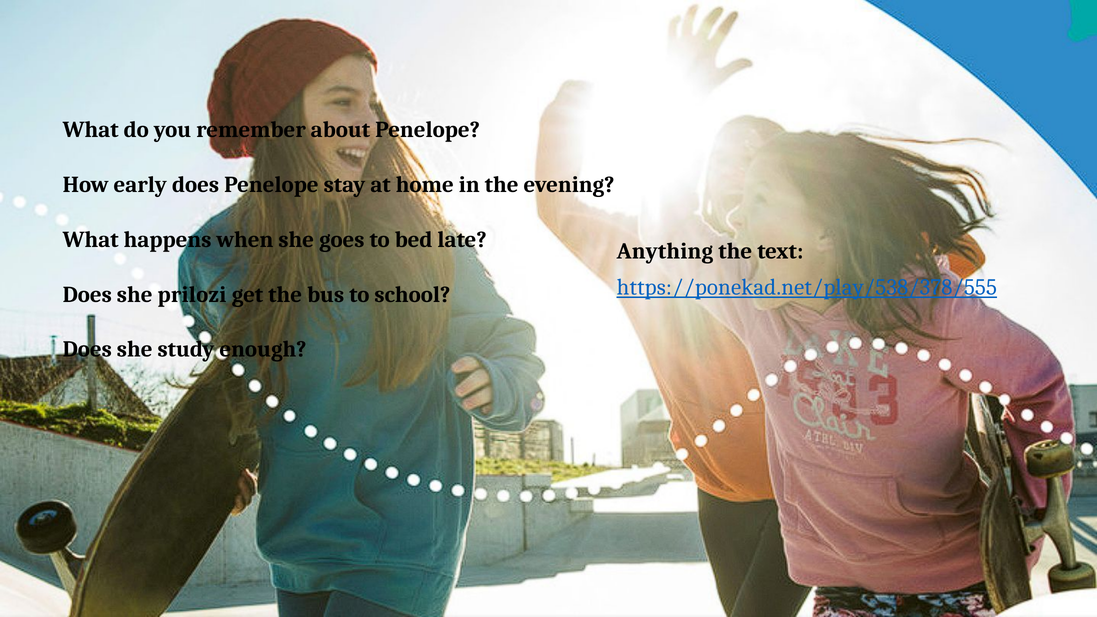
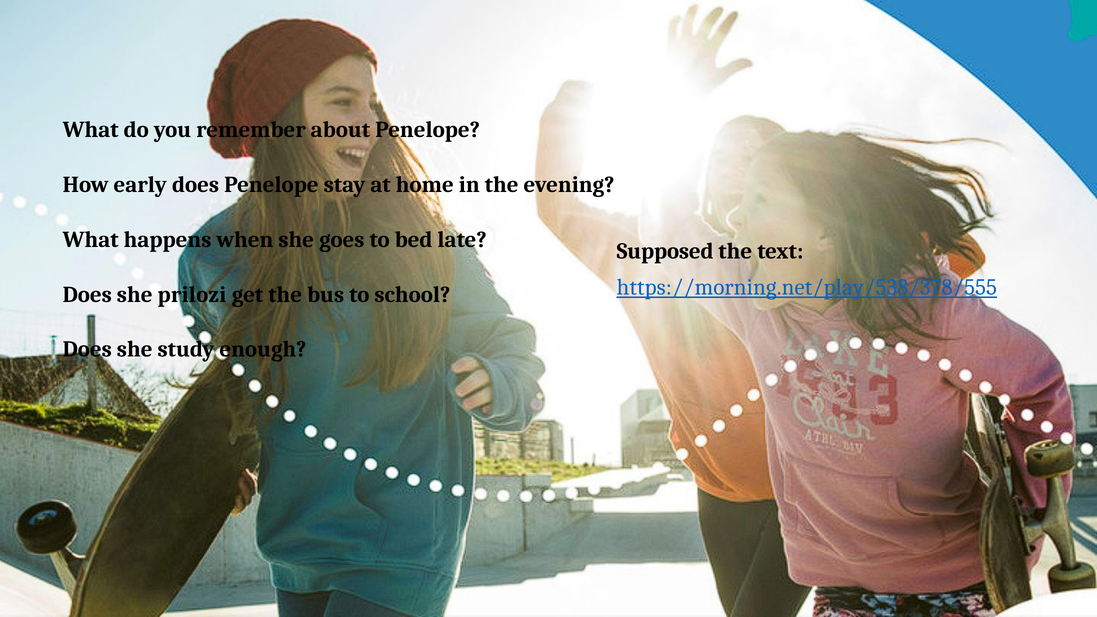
Anything: Anything -> Supposed
https://ponekad.net/play/538/378/555: https://ponekad.net/play/538/378/555 -> https://morning.net/play/538/378/555
